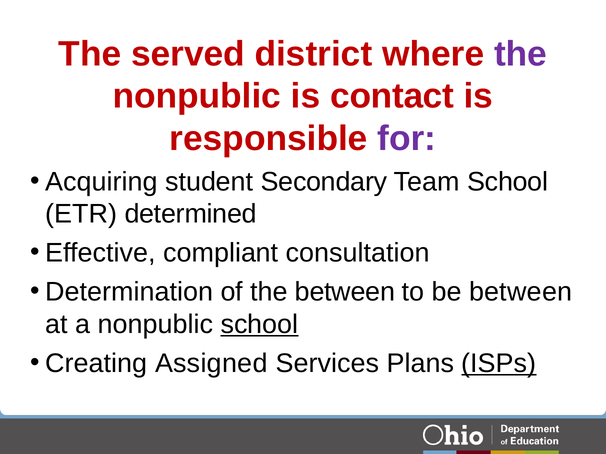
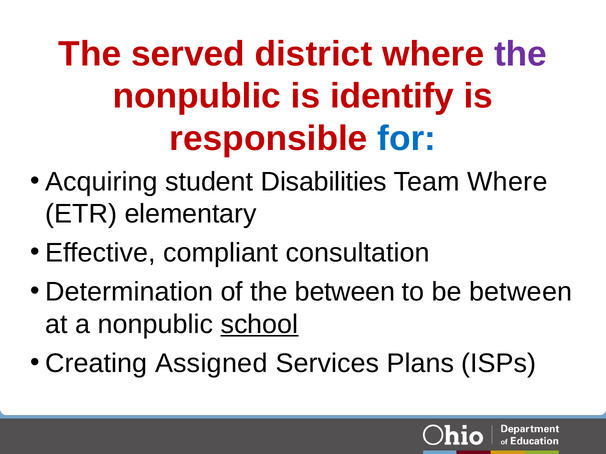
contact: contact -> identify
for colour: purple -> blue
Secondary: Secondary -> Disabilities
Team School: School -> Where
determined: determined -> elementary
ISPs underline: present -> none
